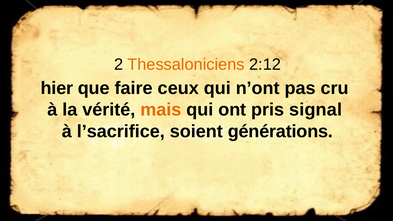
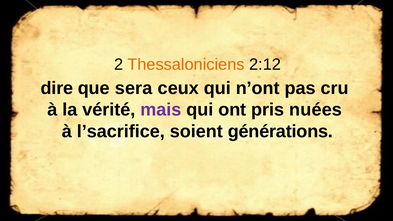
hier: hier -> dire
faire: faire -> sera
mais colour: orange -> purple
signal: signal -> nuées
